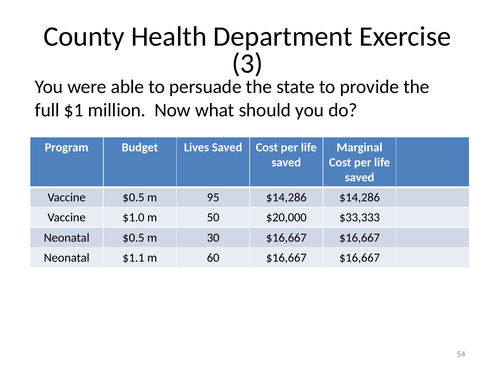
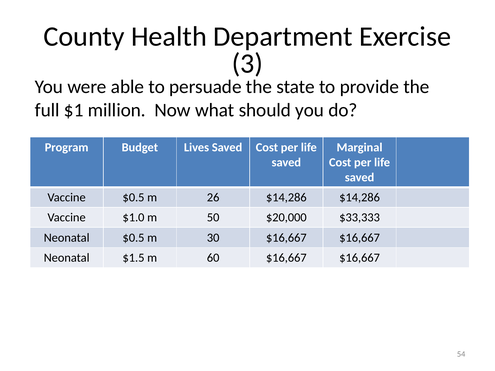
95: 95 -> 26
$1.1: $1.1 -> $1.5
